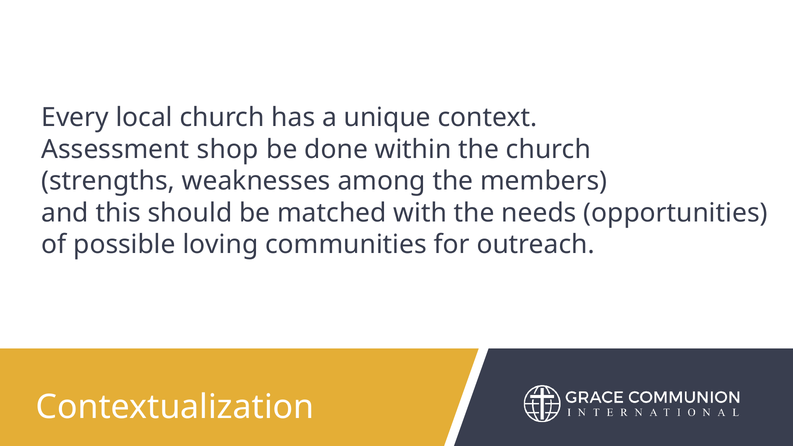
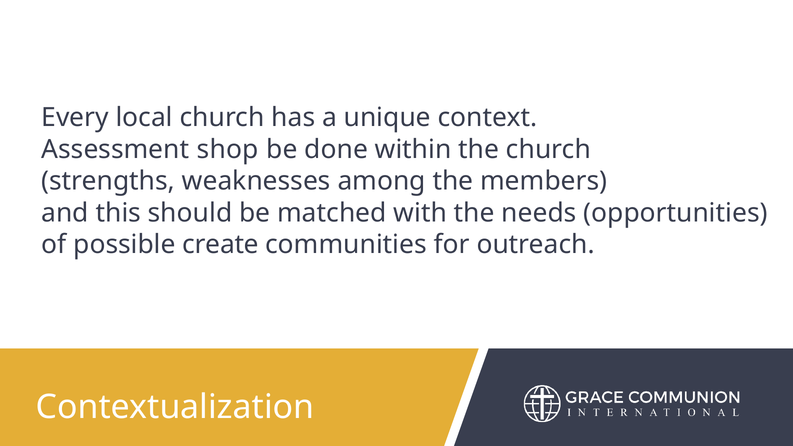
loving: loving -> create
